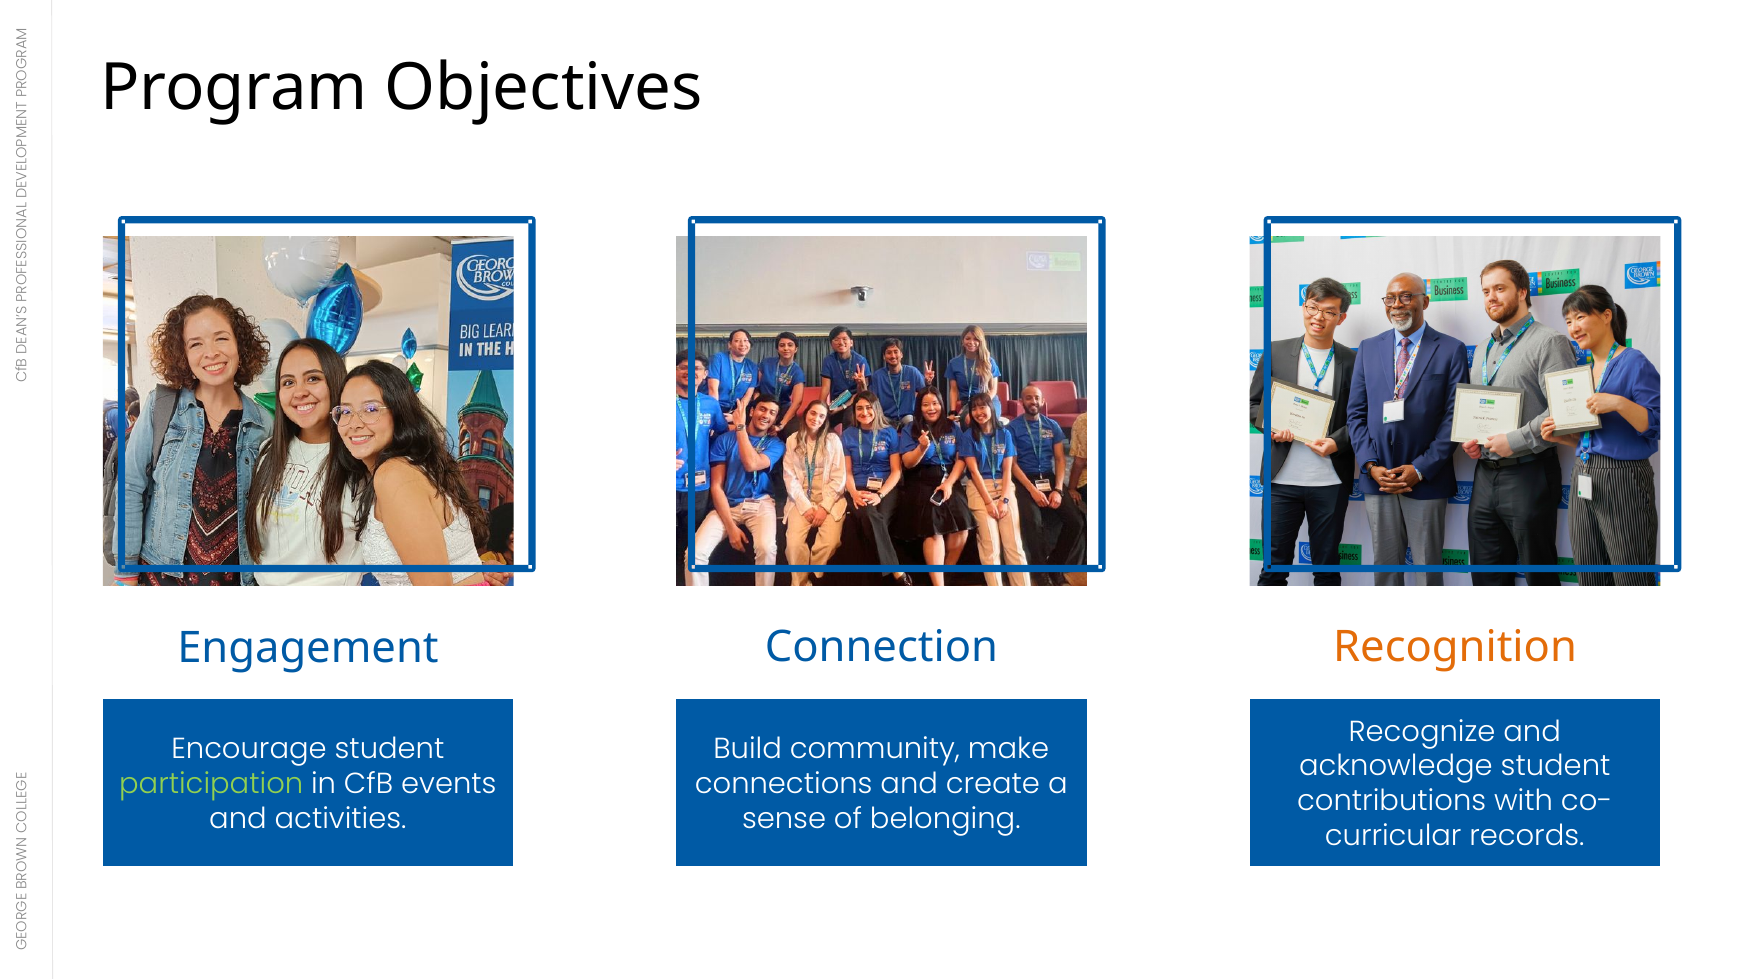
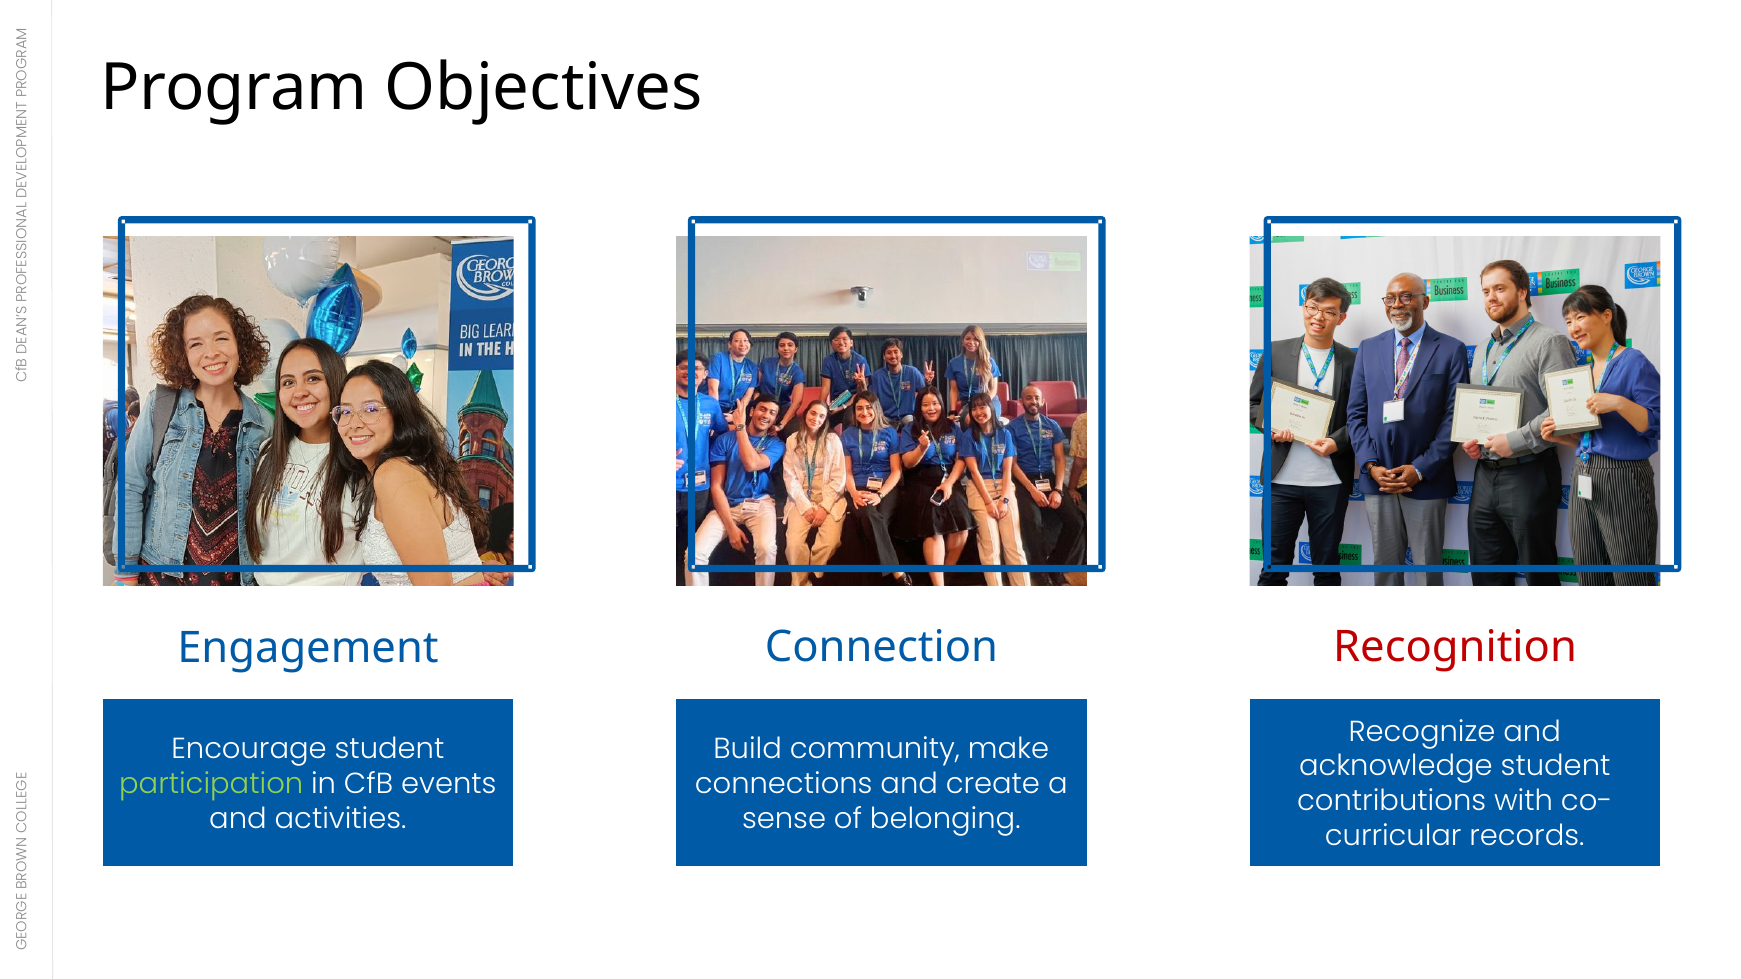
Recognition colour: orange -> red
